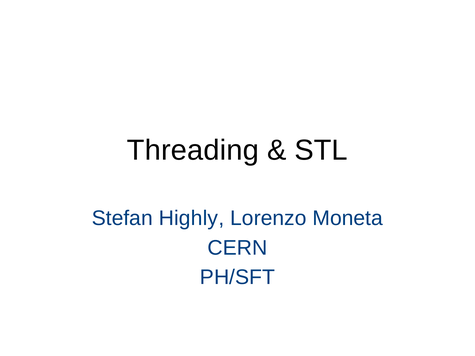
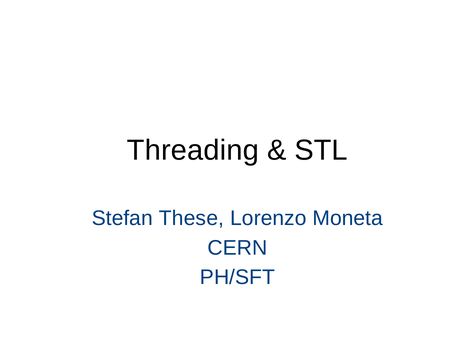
Highly: Highly -> These
